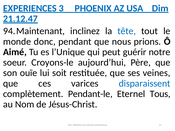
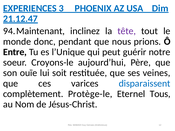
tête colour: blue -> purple
Aimé: Aimé -> Entre
Pendant-le: Pendant-le -> Protège-le
